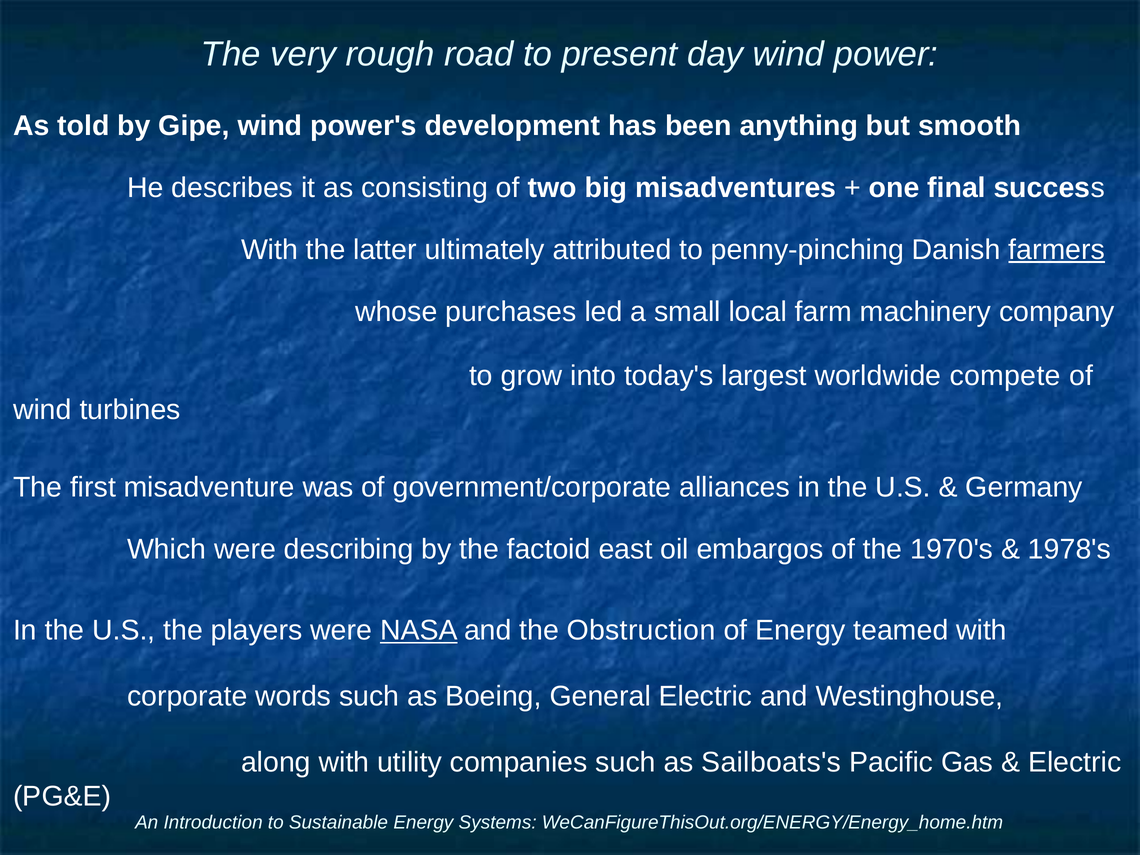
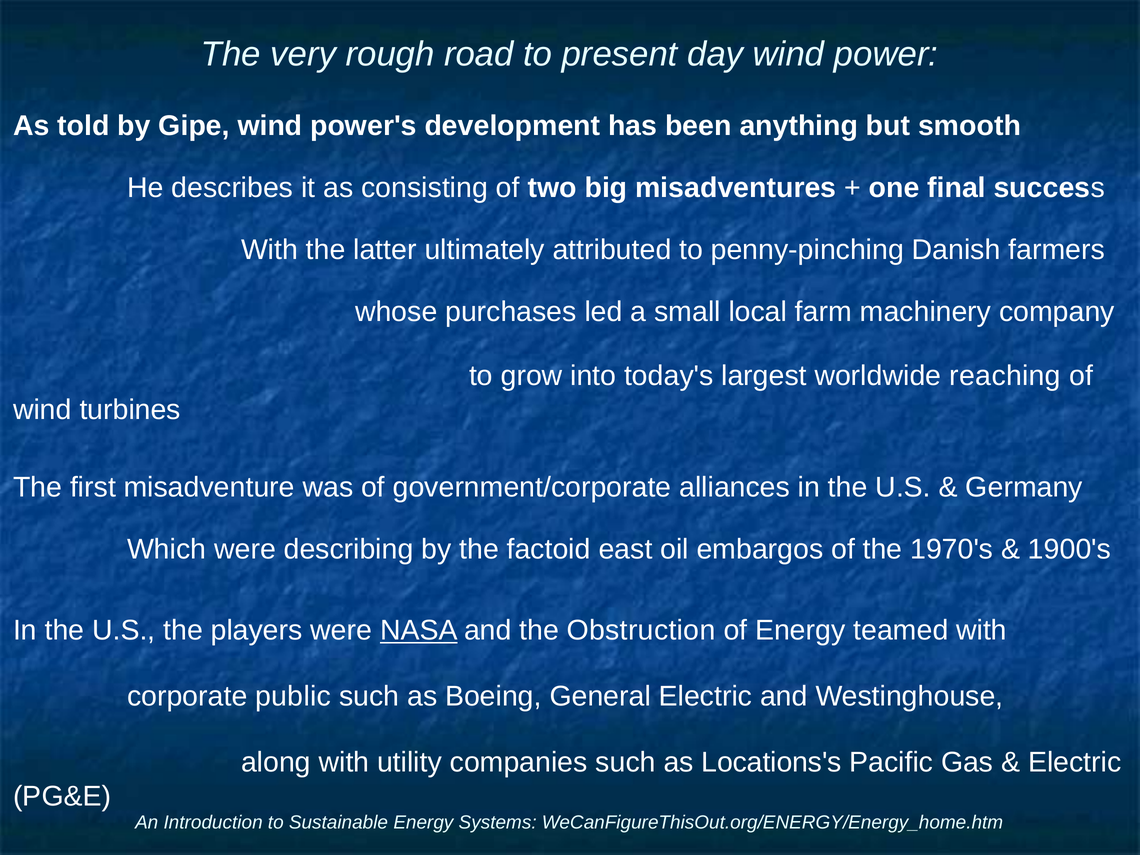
farmers underline: present -> none
compete: compete -> reaching
1978's: 1978's -> 1900's
words: words -> public
Sailboats's: Sailboats's -> Locations's
